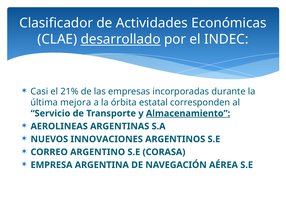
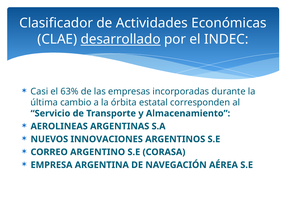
21%: 21% -> 63%
mejora: mejora -> cambio
Almacenamiento underline: present -> none
